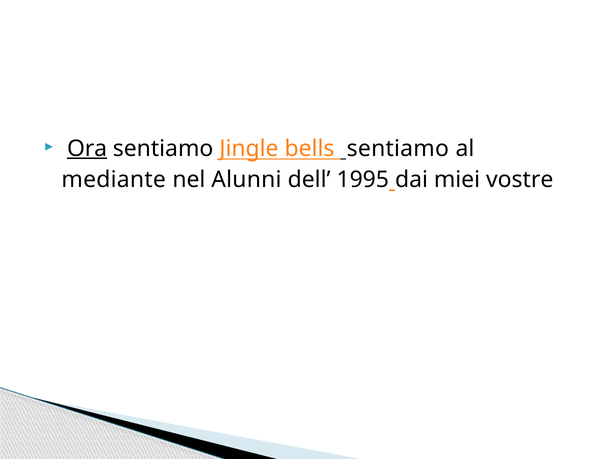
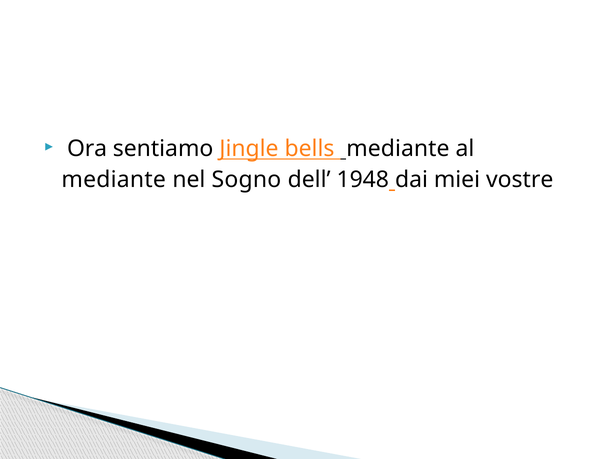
Ora underline: present -> none
bells sentiamo: sentiamo -> mediante
Alunni: Alunni -> Sogno
1995: 1995 -> 1948
